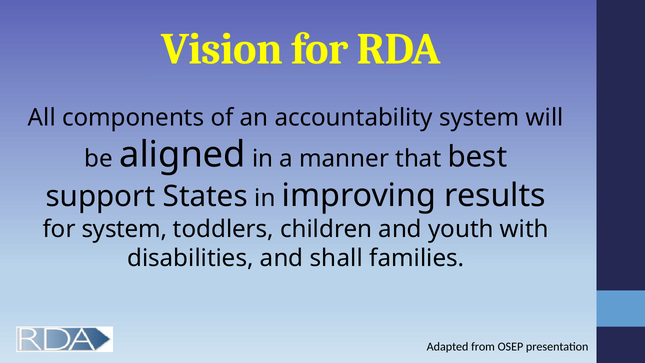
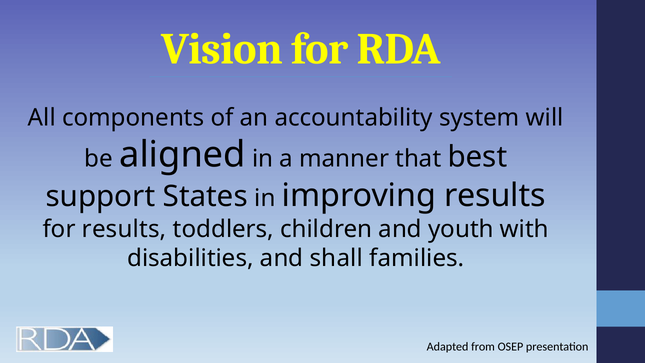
for system: system -> results
